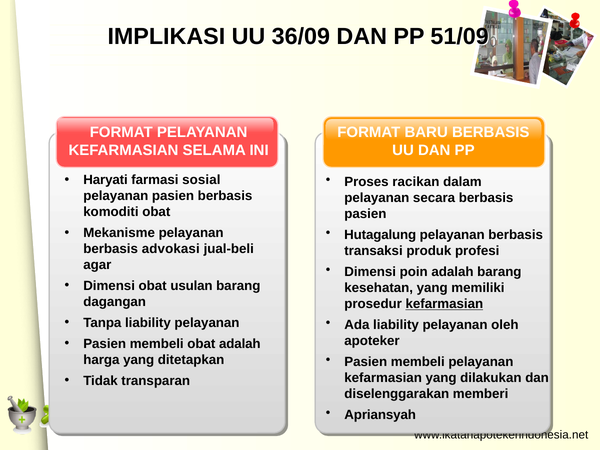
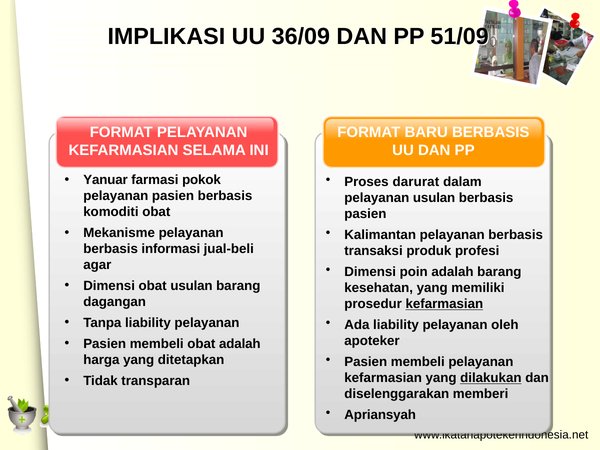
Haryati: Haryati -> Yanuar
sosial: sosial -> pokok
racikan: racikan -> darurat
pelayanan secara: secara -> usulan
Hutagalung: Hutagalung -> Kalimantan
advokasi: advokasi -> informasi
dilakukan underline: none -> present
